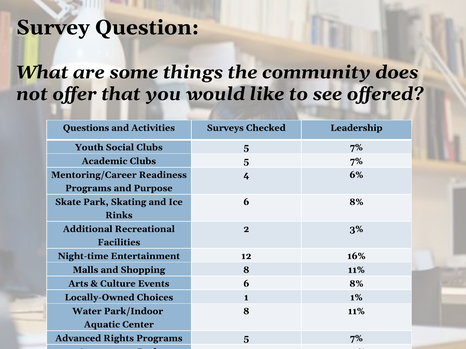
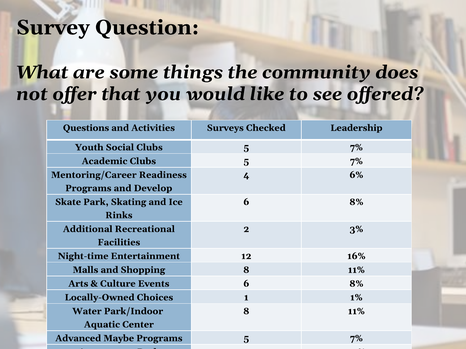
Purpose: Purpose -> Develop
Rights: Rights -> Maybe
